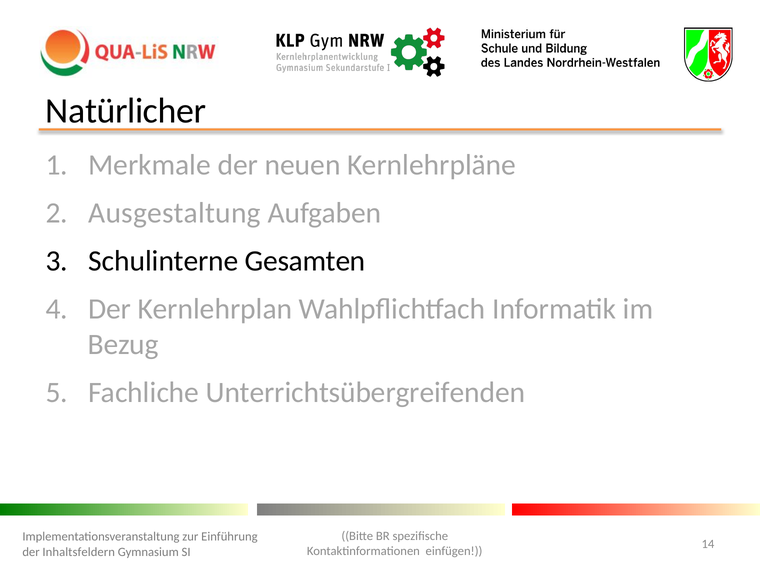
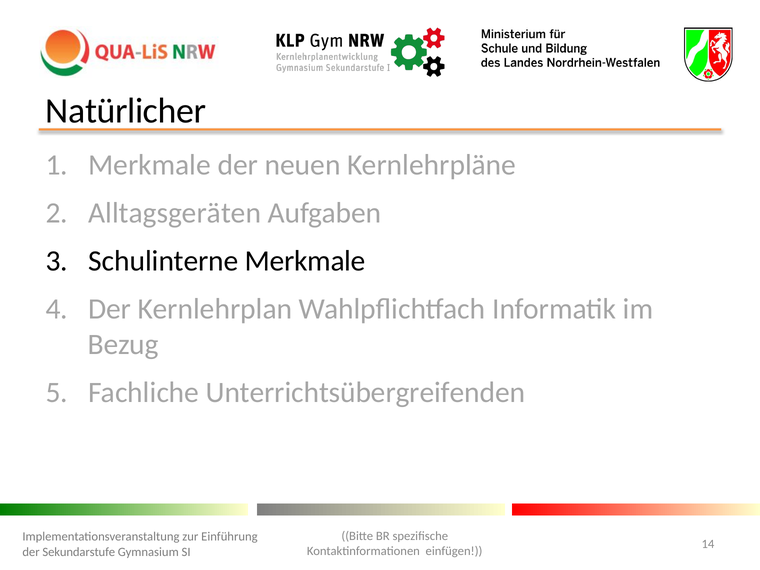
Ausgestaltung: Ausgestaltung -> Alltagsgeräten
Schulinterne Gesamten: Gesamten -> Merkmale
Inhaltsfeldern: Inhaltsfeldern -> Sekundarstufe
